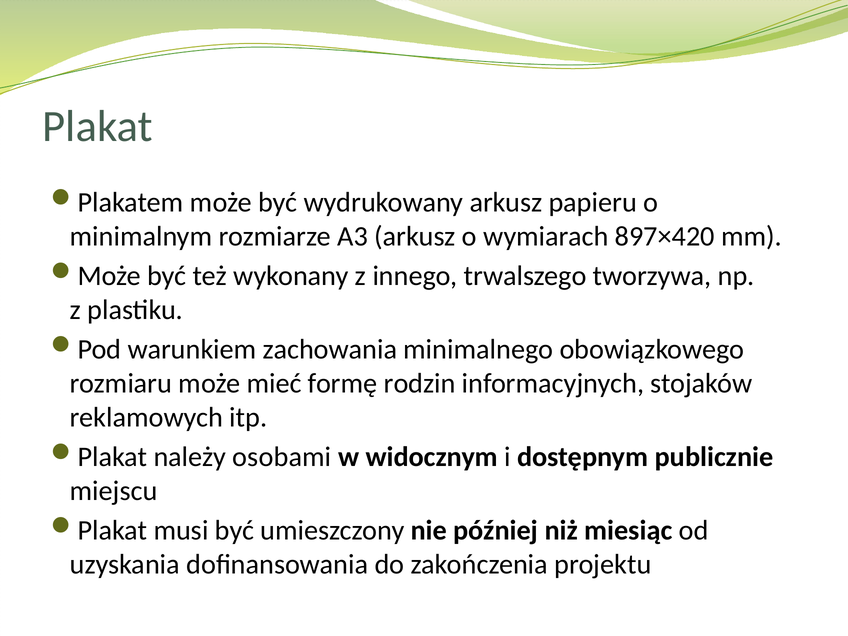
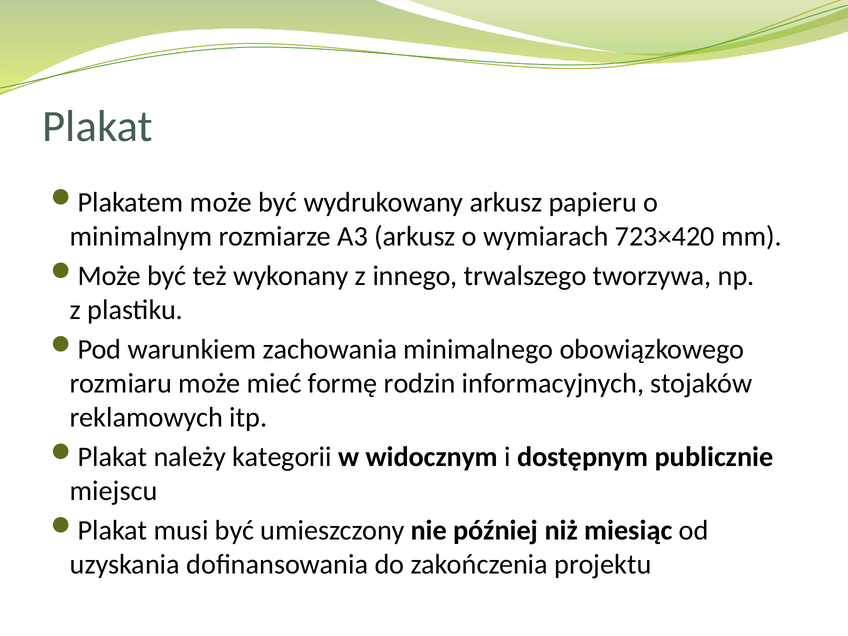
897×420: 897×420 -> 723×420
osobami: osobami -> kategorii
